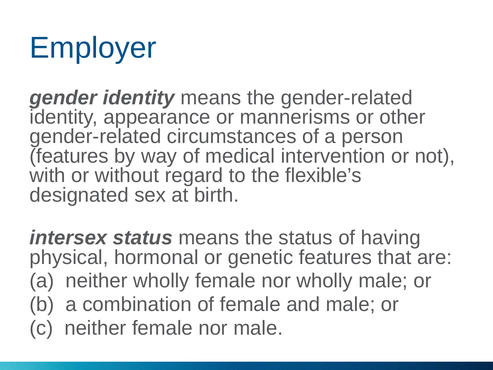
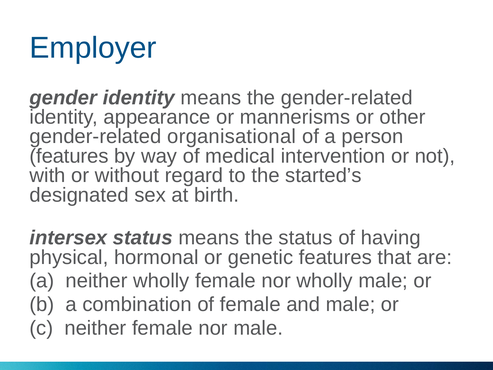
circumstances: circumstances -> organisational
flexible’s: flexible’s -> started’s
